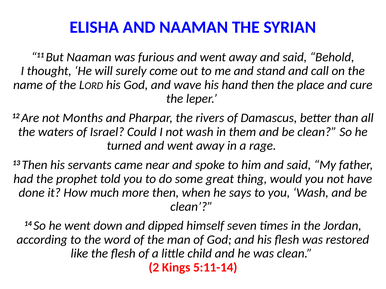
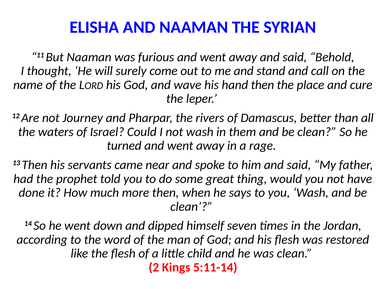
Months: Months -> Journey
